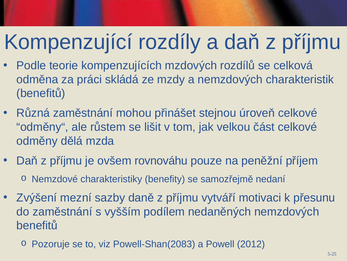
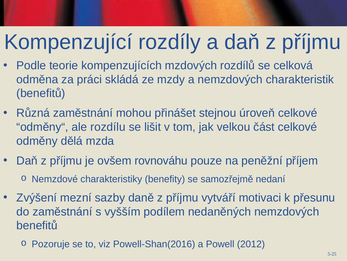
růstem: růstem -> rozdílu
Powell-Shan(2083: Powell-Shan(2083 -> Powell-Shan(2016
